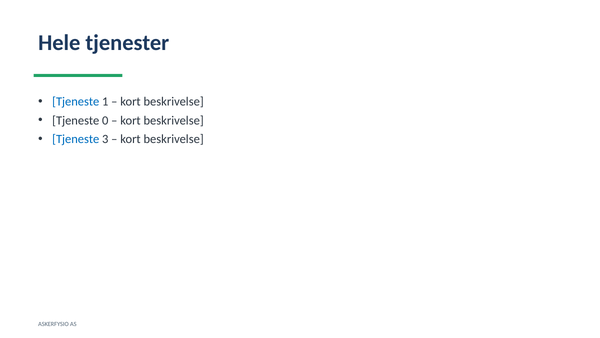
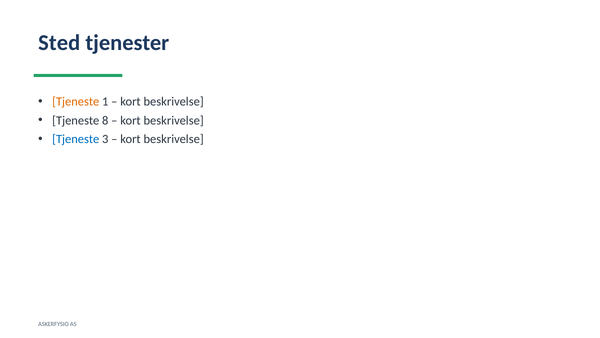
Hele: Hele -> Sted
Tjeneste at (76, 102) colour: blue -> orange
0: 0 -> 8
